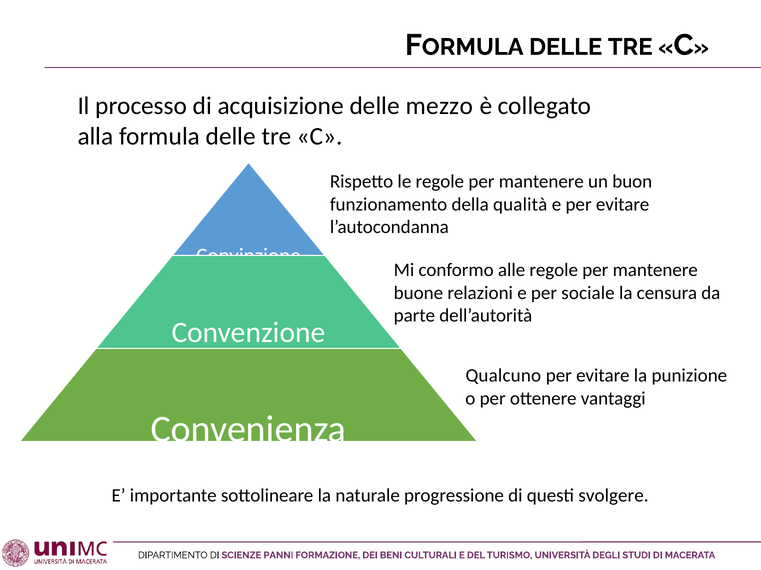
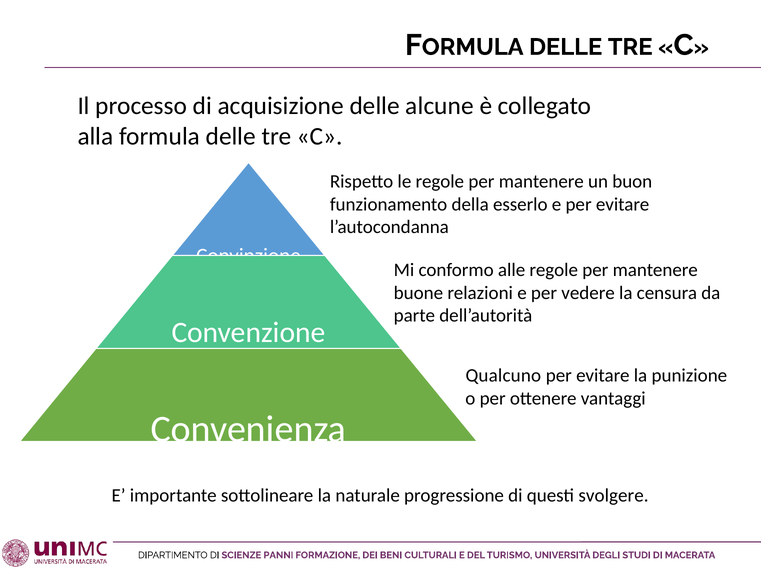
mezzo: mezzo -> alcune
qualità: qualità -> esserlo
sociale: sociale -> vedere
